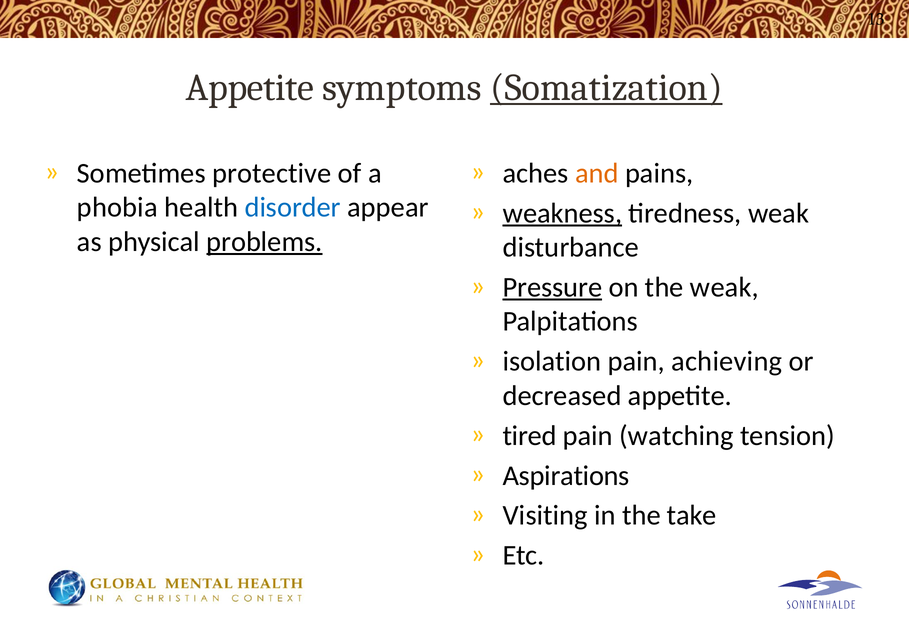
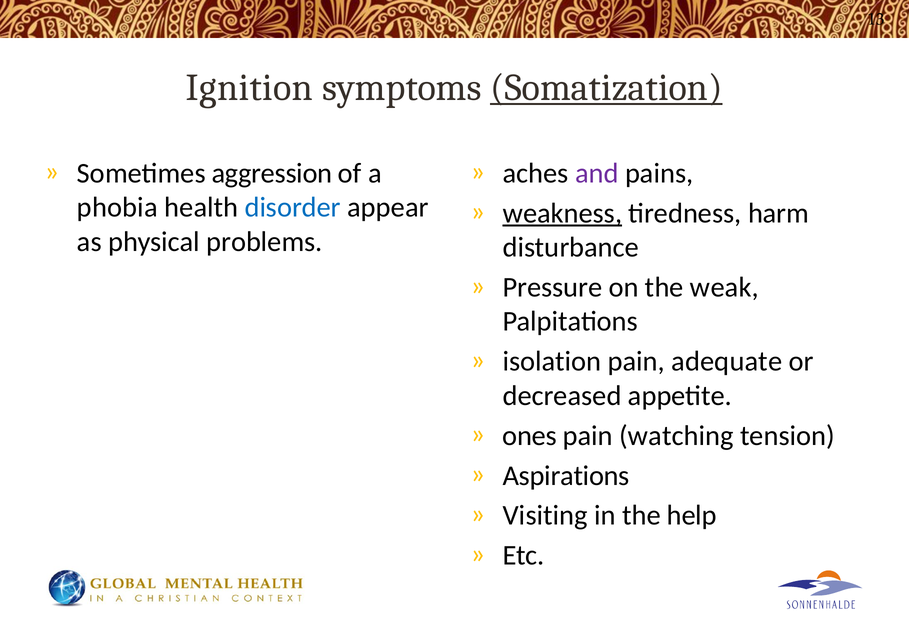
Appetite at (250, 88): Appetite -> Ignition
protective: protective -> aggression
and colour: orange -> purple
tiredness weak: weak -> harm
problems underline: present -> none
Pressure underline: present -> none
achieving: achieving -> adequate
tired: tired -> ones
take: take -> help
